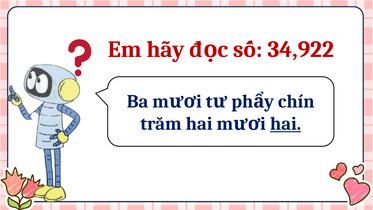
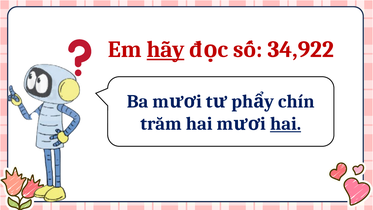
hãy underline: none -> present
